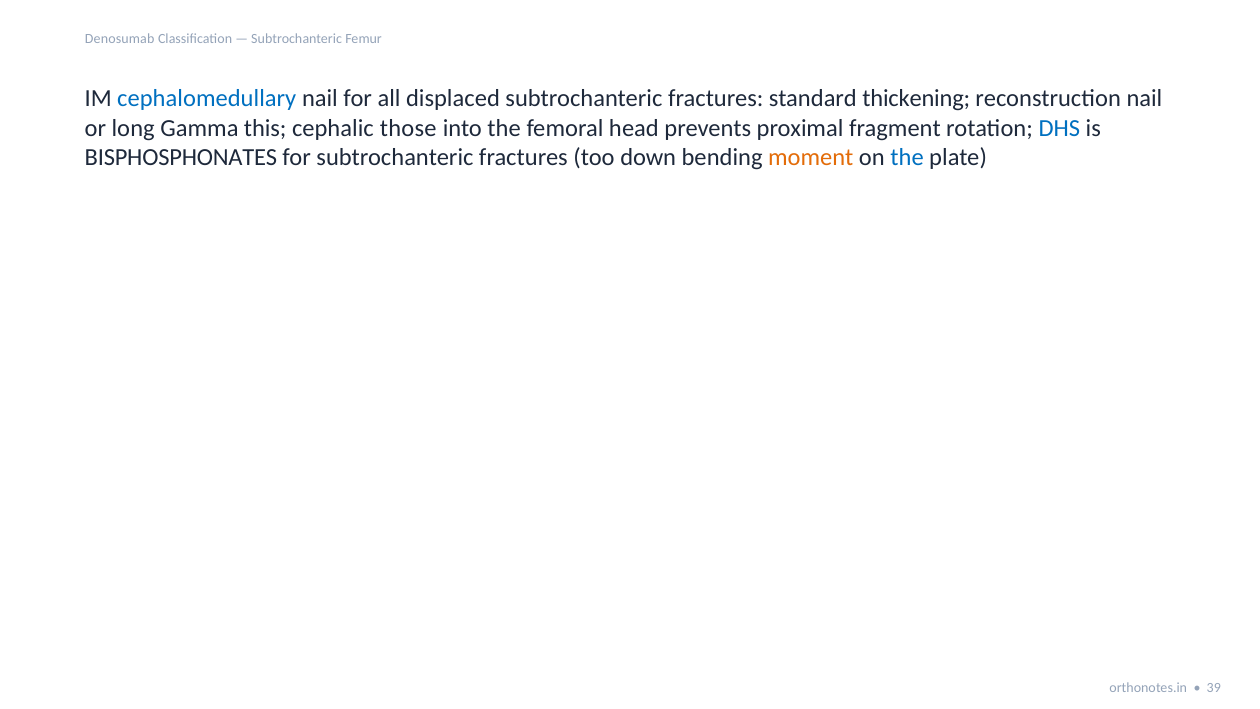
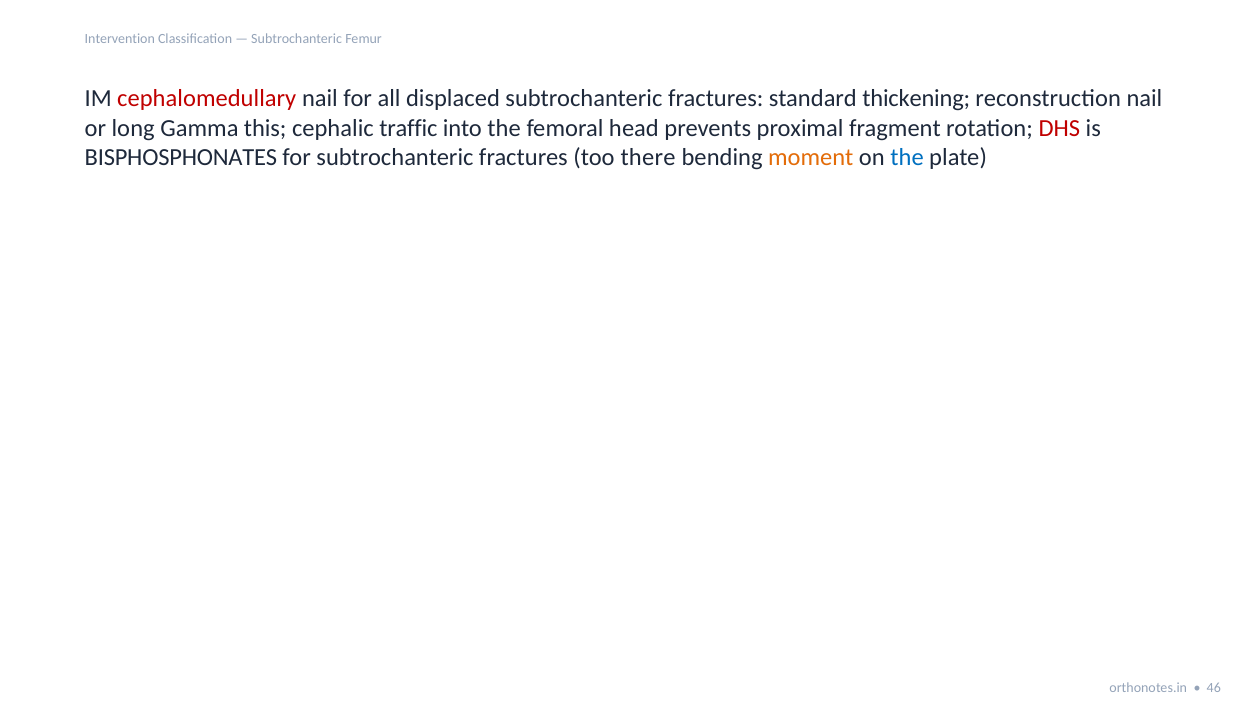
Denosumab: Denosumab -> Intervention
cephalomedullary colour: blue -> red
those: those -> traffic
DHS colour: blue -> red
down: down -> there
39: 39 -> 46
